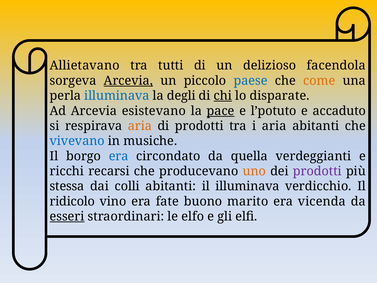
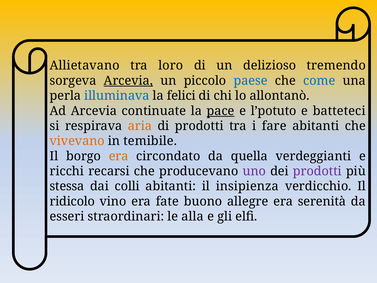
tutti: tutti -> loro
facendola: facendola -> tremendo
come colour: orange -> blue
degli: degli -> felici
chi underline: present -> none
disparate: disparate -> allontanò
esistevano: esistevano -> continuate
accaduto: accaduto -> batteteci
i aria: aria -> fare
vivevano colour: blue -> orange
musiche: musiche -> temibile
era at (119, 156) colour: blue -> orange
uno colour: orange -> purple
il illuminava: illuminava -> insipienza
marito: marito -> allegre
vicenda: vicenda -> serenità
esseri underline: present -> none
elfo: elfo -> alla
